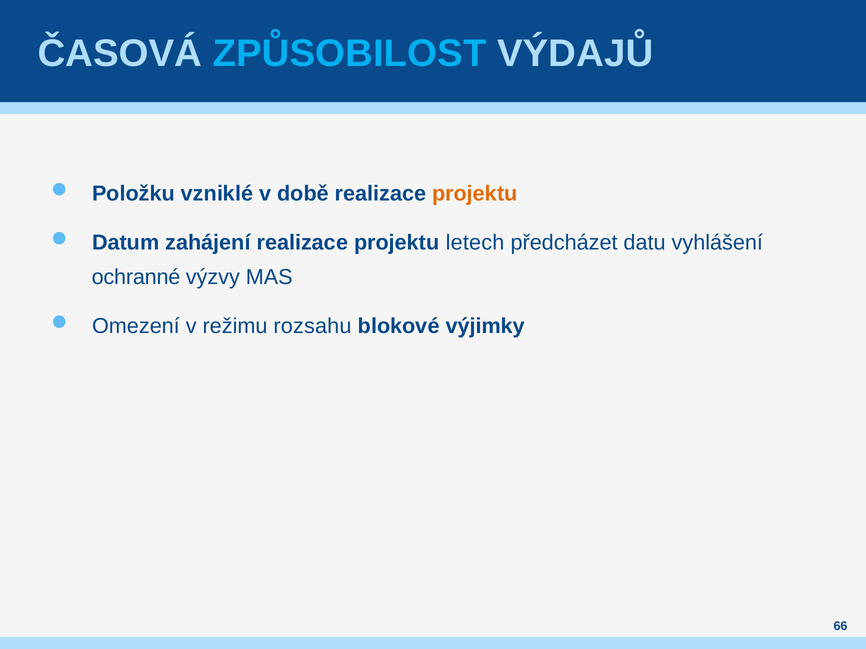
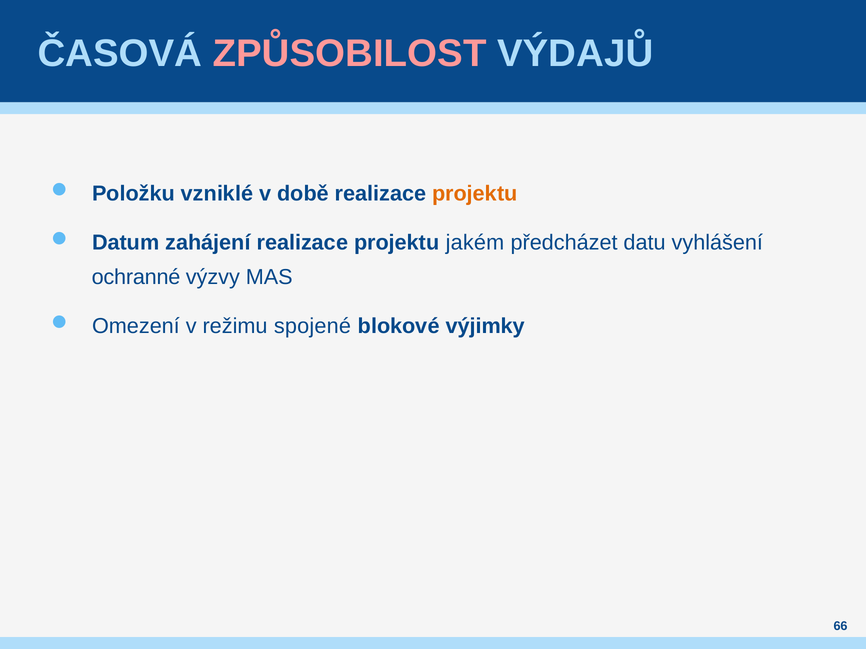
ZPŮSOBILOST colour: light blue -> pink
letech: letech -> jakém
rozsahu: rozsahu -> spojené
